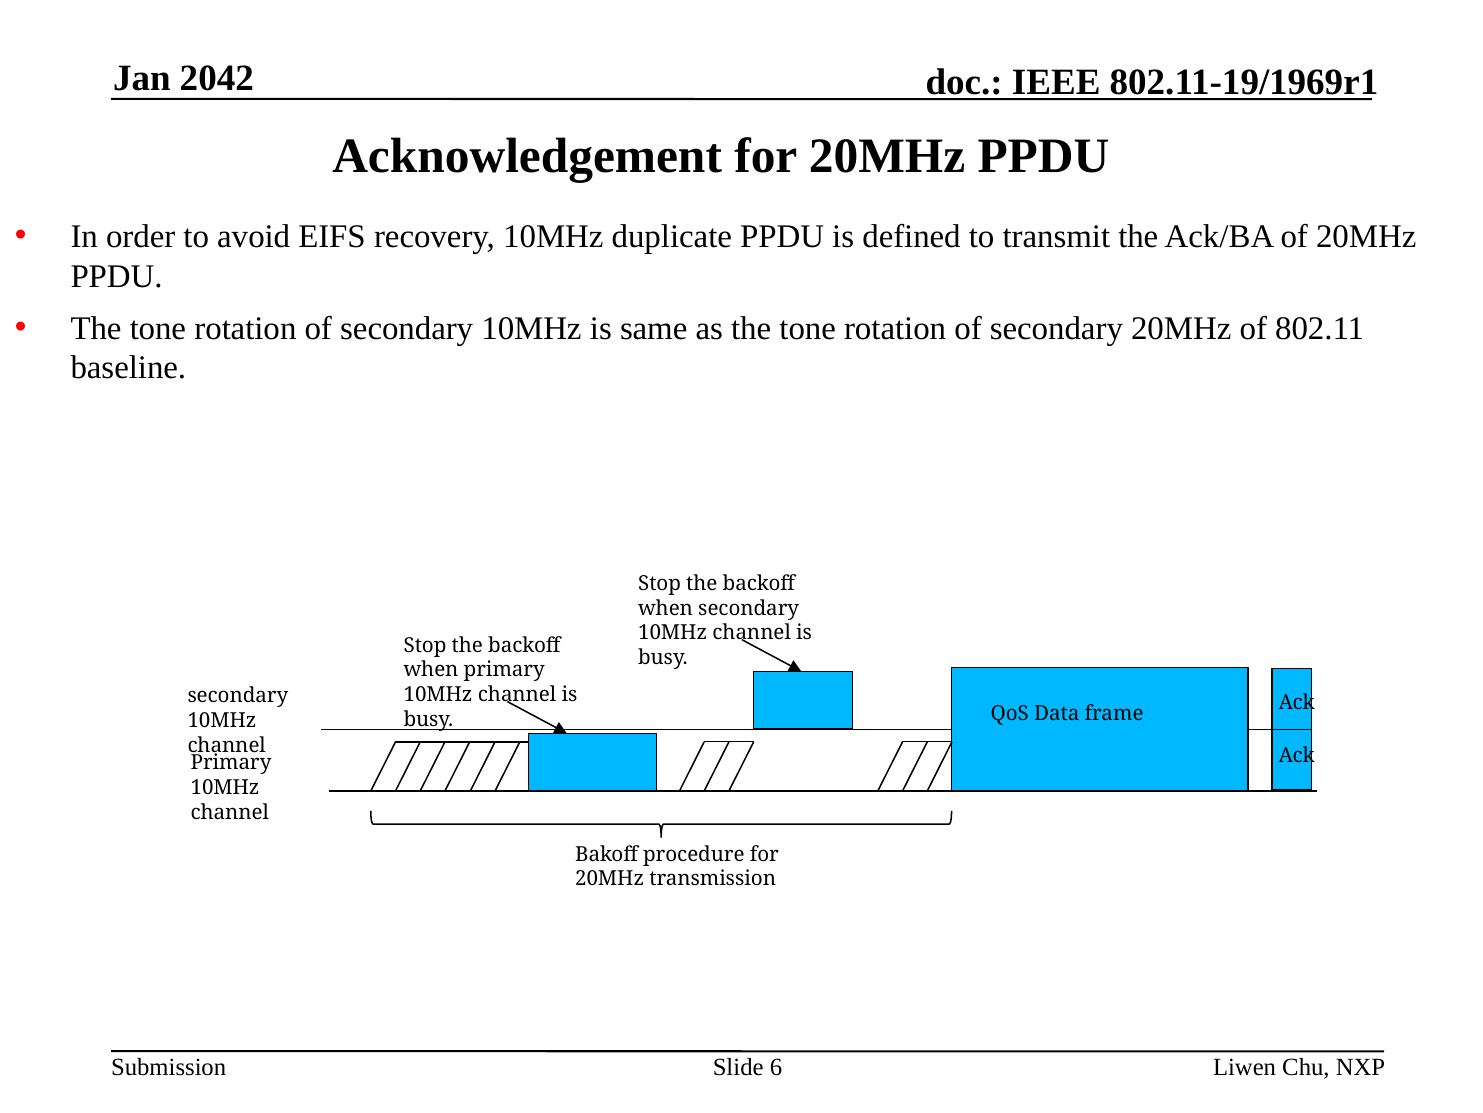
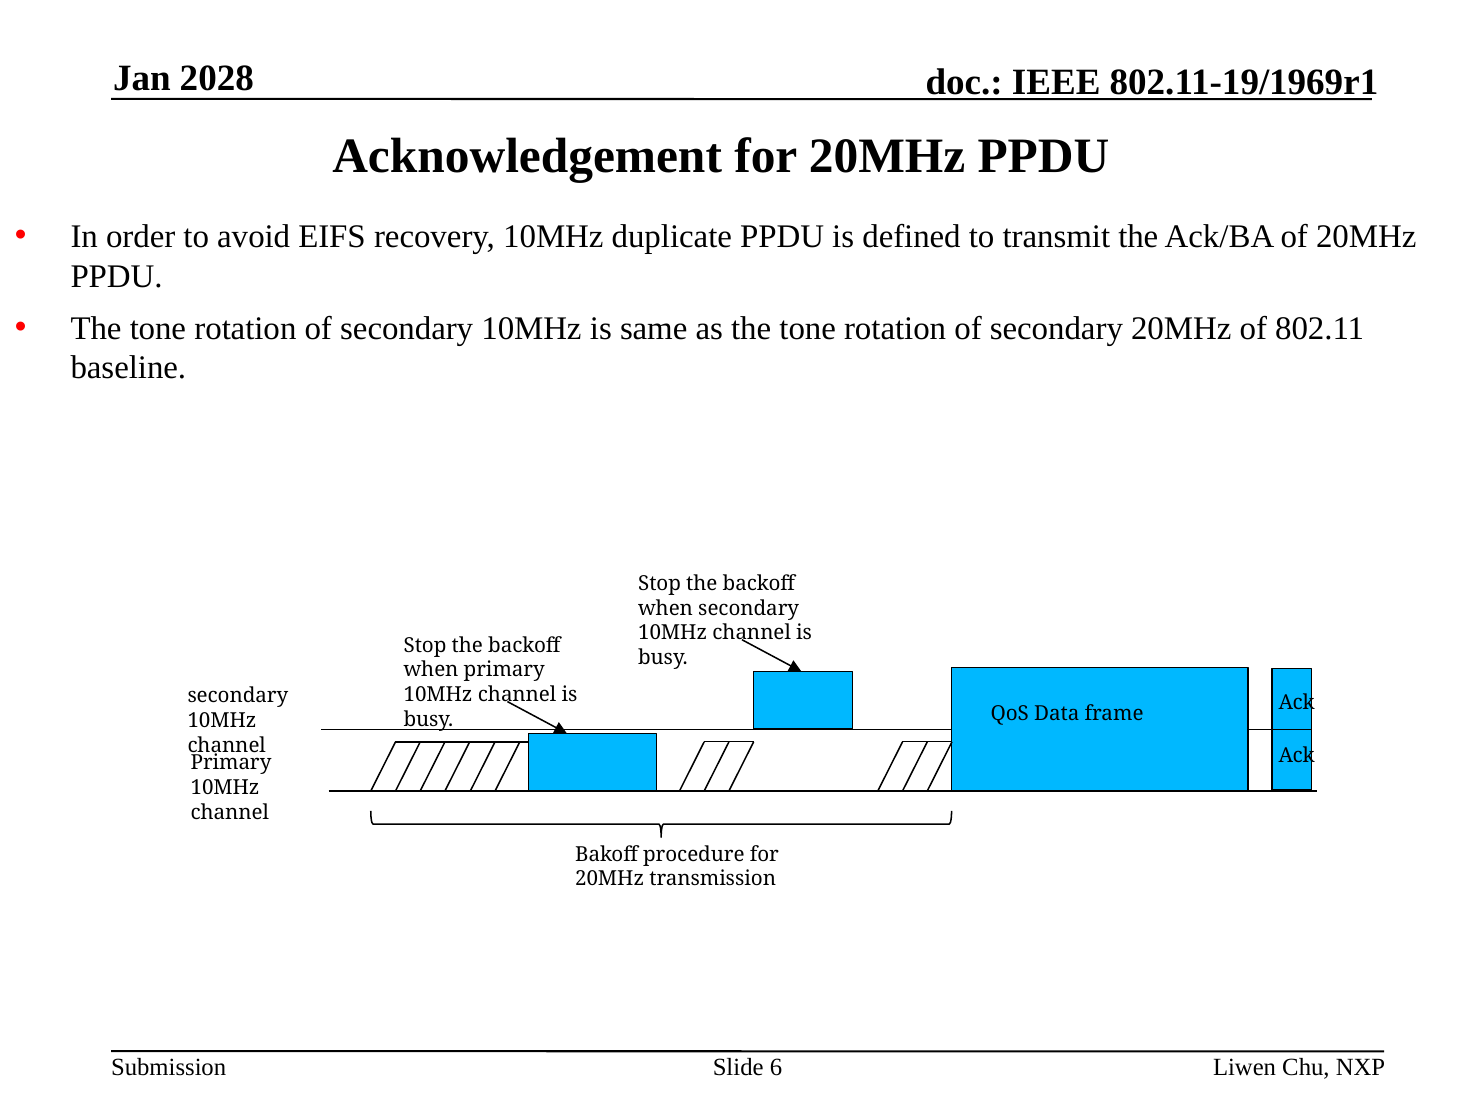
2042: 2042 -> 2028
